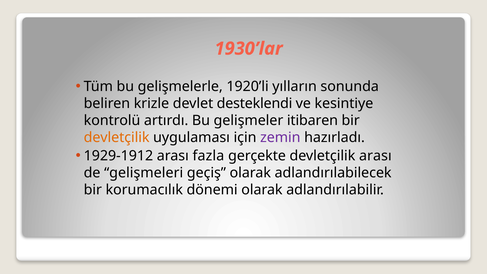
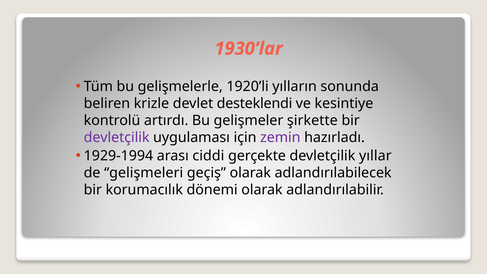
itibaren: itibaren -> şirkette
devletçilik at (117, 138) colour: orange -> purple
1929-1912: 1929-1912 -> 1929-1994
fazla: fazla -> ciddi
devletçilik arası: arası -> yıllar
